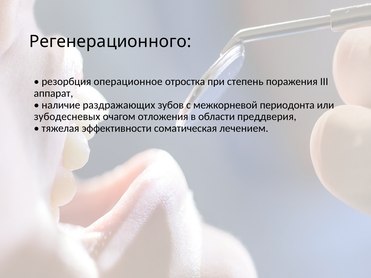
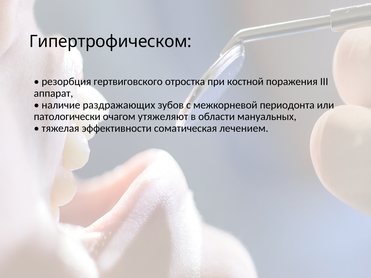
Регенерационного: Регенерационного -> Гипертрофическом
операционное: операционное -> гертвиговского
степень: степень -> костной
зубодесневых: зубодесневых -> патологически
отложения: отложения -> утяжеляют
преддверия: преддверия -> мануальных
